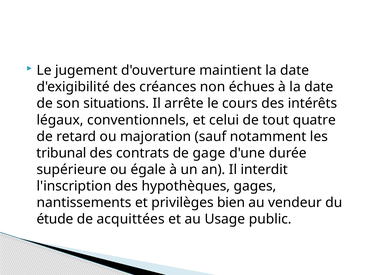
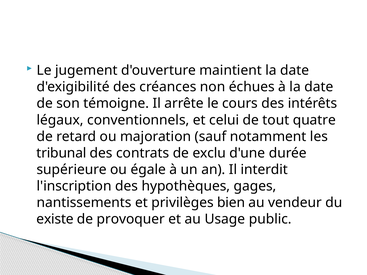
situations: situations -> témoigne
gage: gage -> exclu
étude: étude -> existe
acquittées: acquittées -> provoquer
